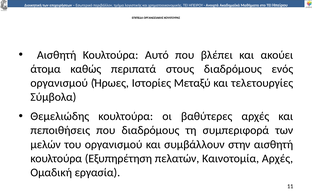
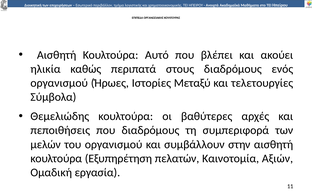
άτοµα: άτοµα -> ηλικία
Καινοτοµία Αρχές: Αρχές -> Αξιών
